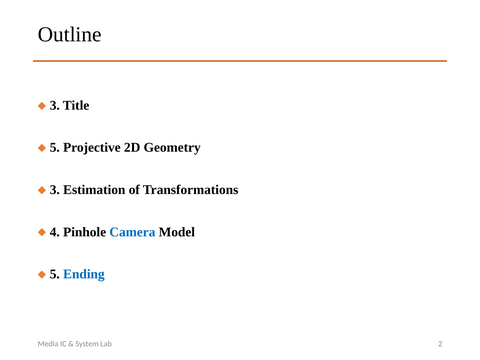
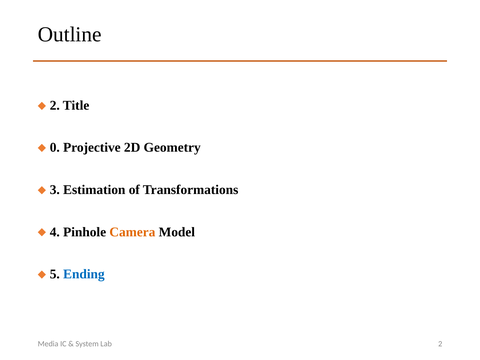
3 at (55, 105): 3 -> 2
5 at (55, 148): 5 -> 0
Camera colour: blue -> orange
